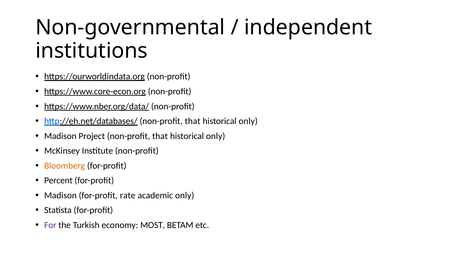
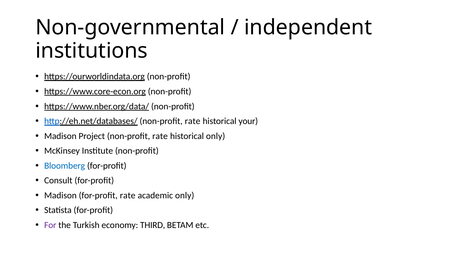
http://eh.net/databases/ non-profit that: that -> rate
only at (248, 121): only -> your
Project non-profit that: that -> rate
Bloomberg colour: orange -> blue
Percent: Percent -> Consult
MOST: MOST -> THIRD
